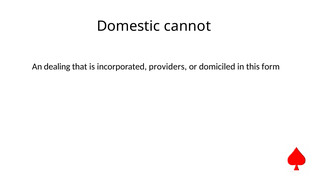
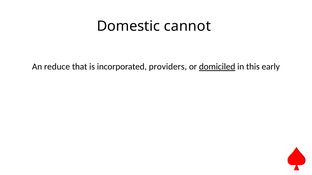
dealing: dealing -> reduce
domiciled underline: none -> present
form: form -> early
